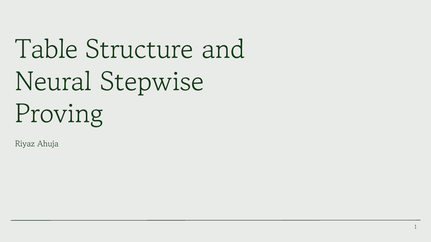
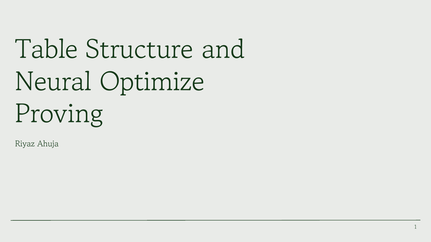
Stepwise: Stepwise -> Optimize
